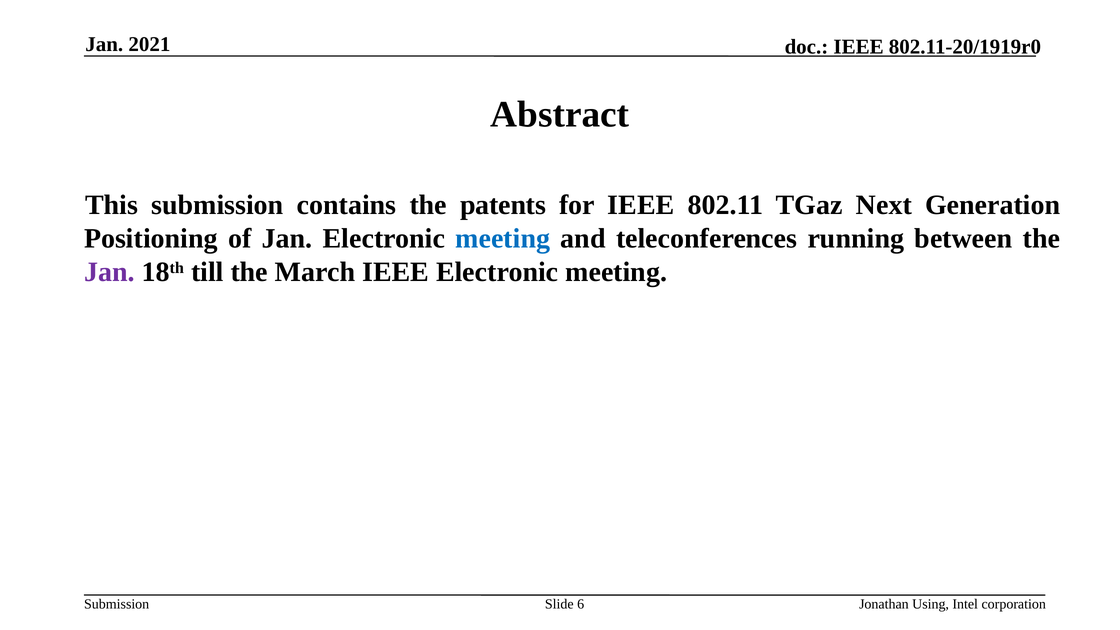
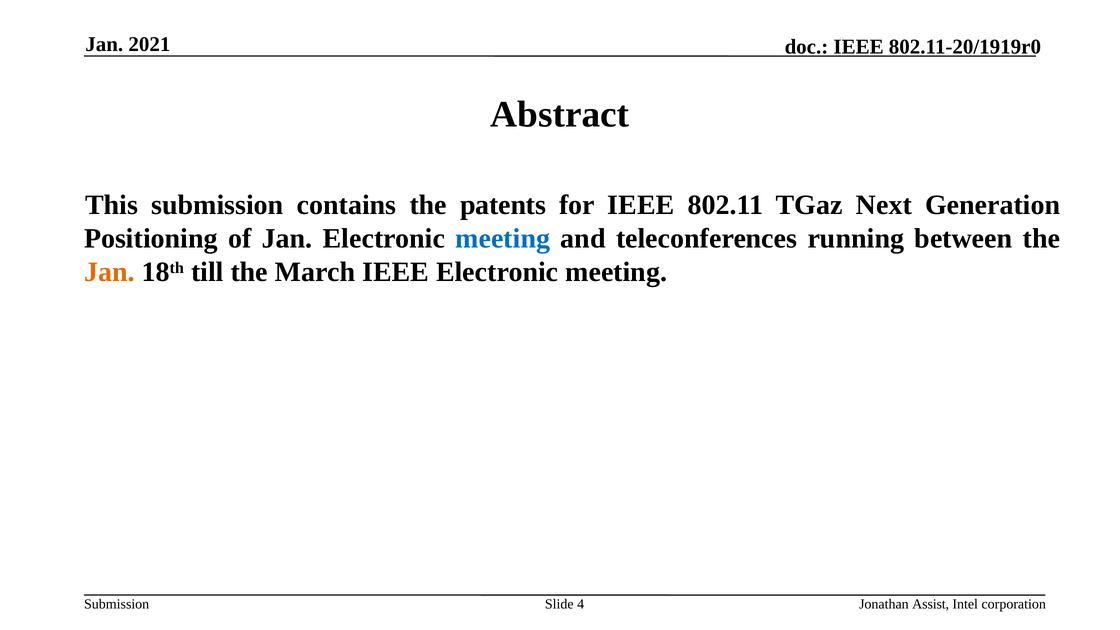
Jan at (109, 272) colour: purple -> orange
6: 6 -> 4
Using: Using -> Assist
